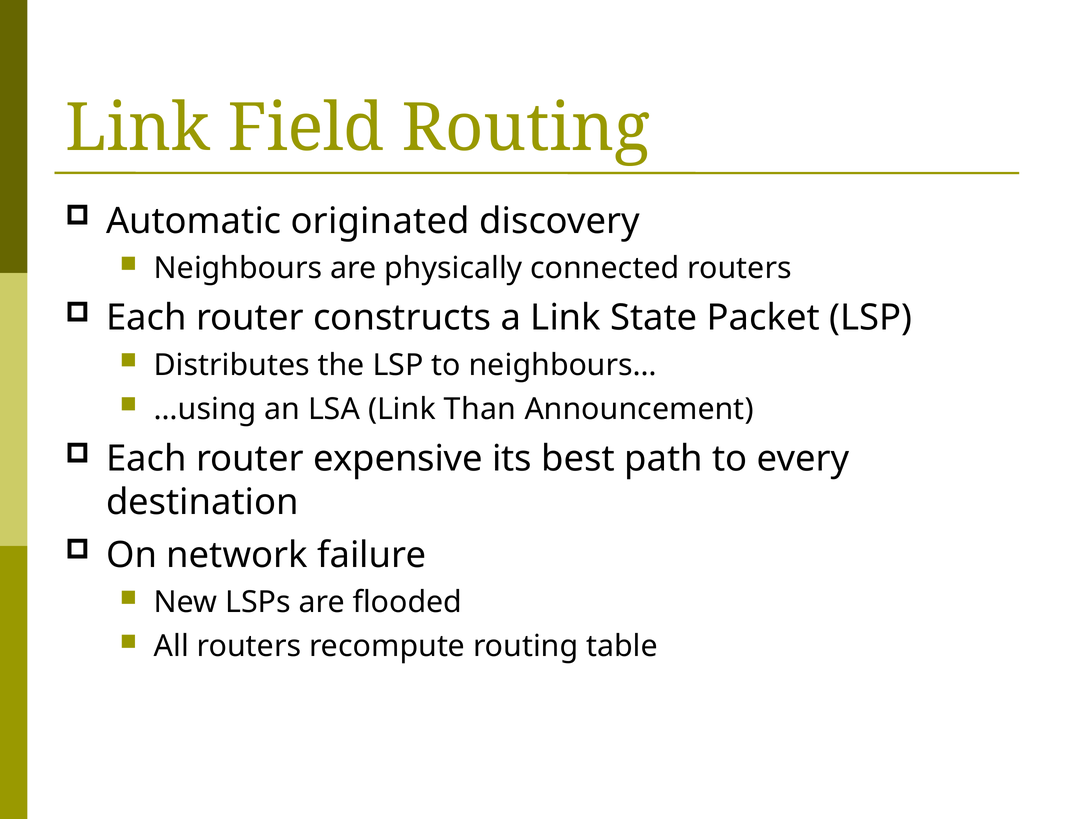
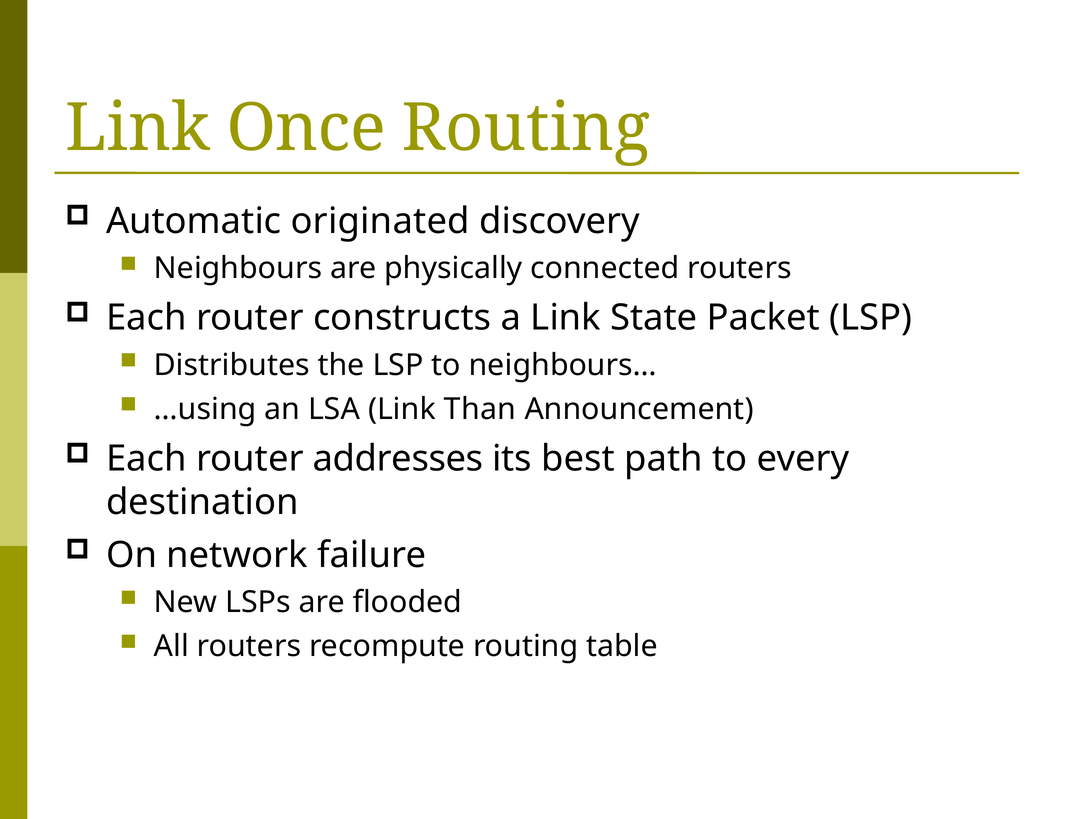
Field: Field -> Once
expensive: expensive -> addresses
